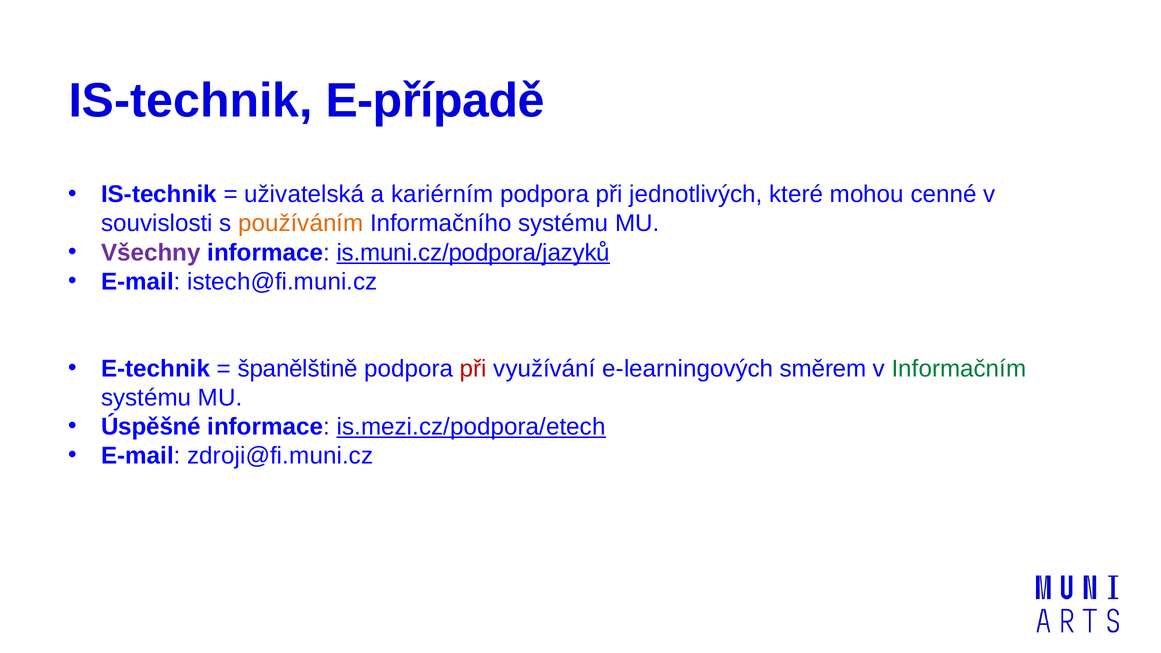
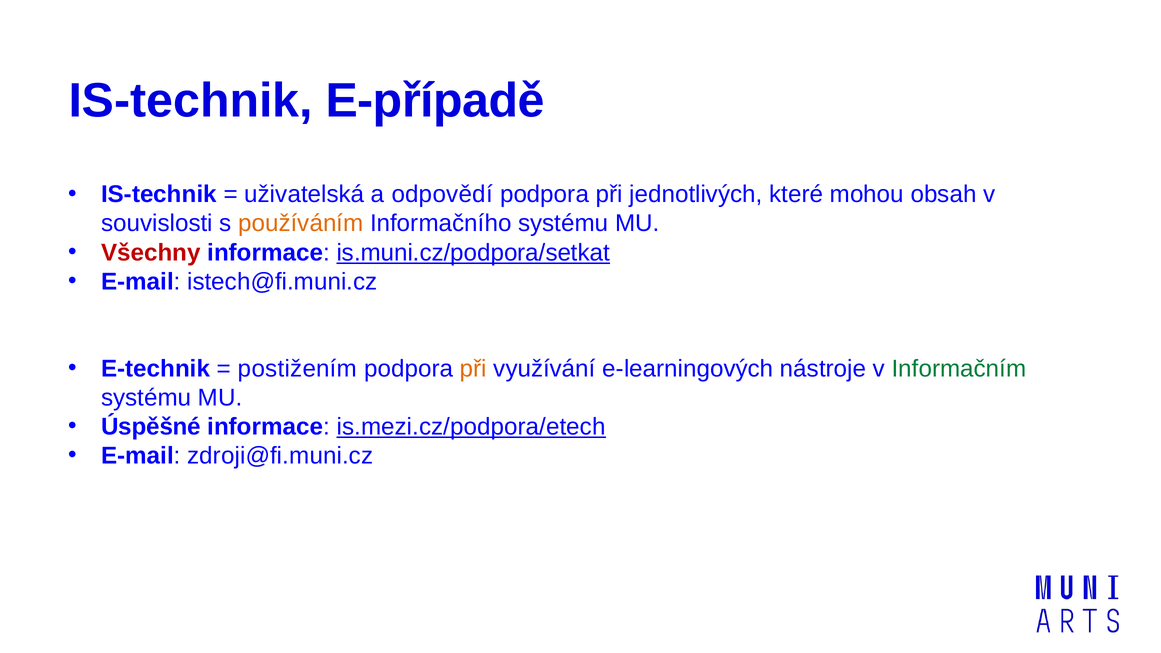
kariérním: kariérním -> odpovědí
cenné: cenné -> obsah
Všechny colour: purple -> red
is.muni.cz/podpora/jazyků: is.muni.cz/podpora/jazyků -> is.muni.cz/podpora/setkat
španělštině: španělštině -> postižením
při at (473, 369) colour: red -> orange
směrem: směrem -> nástroje
